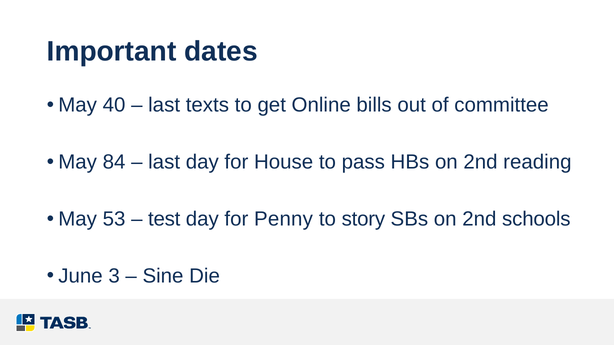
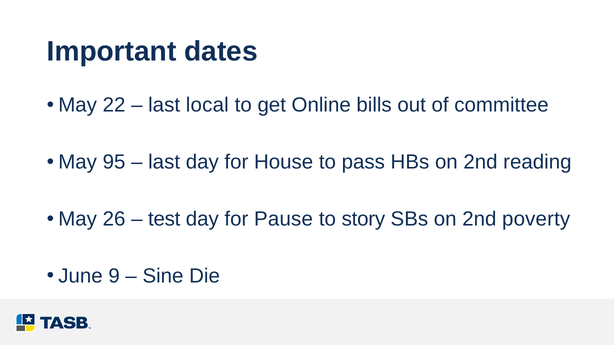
40: 40 -> 22
texts: texts -> local
84: 84 -> 95
53: 53 -> 26
Penny: Penny -> Pause
schools: schools -> poverty
3: 3 -> 9
